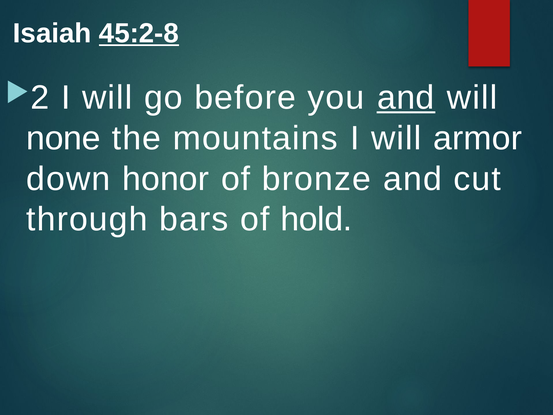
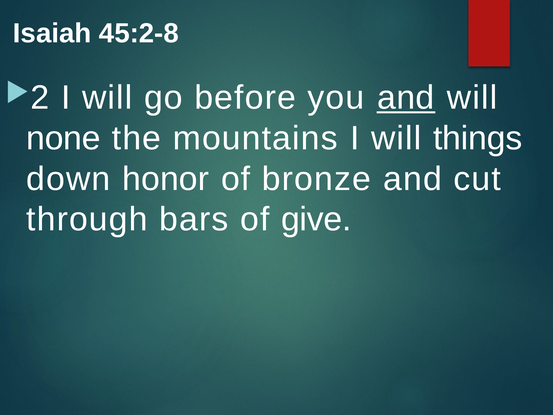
45:2-8 underline: present -> none
armor: armor -> things
hold: hold -> give
